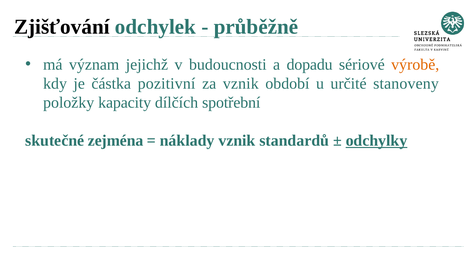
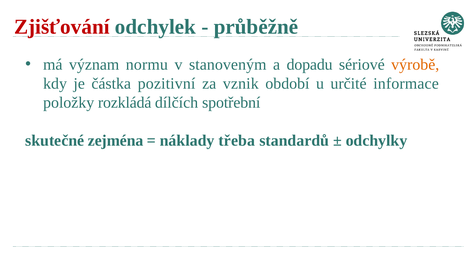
Zjišťování colour: black -> red
jejichž: jejichž -> normu
budoucnosti: budoucnosti -> stanoveným
stanoveny: stanoveny -> informace
kapacity: kapacity -> rozkládá
náklady vznik: vznik -> třeba
odchylky underline: present -> none
